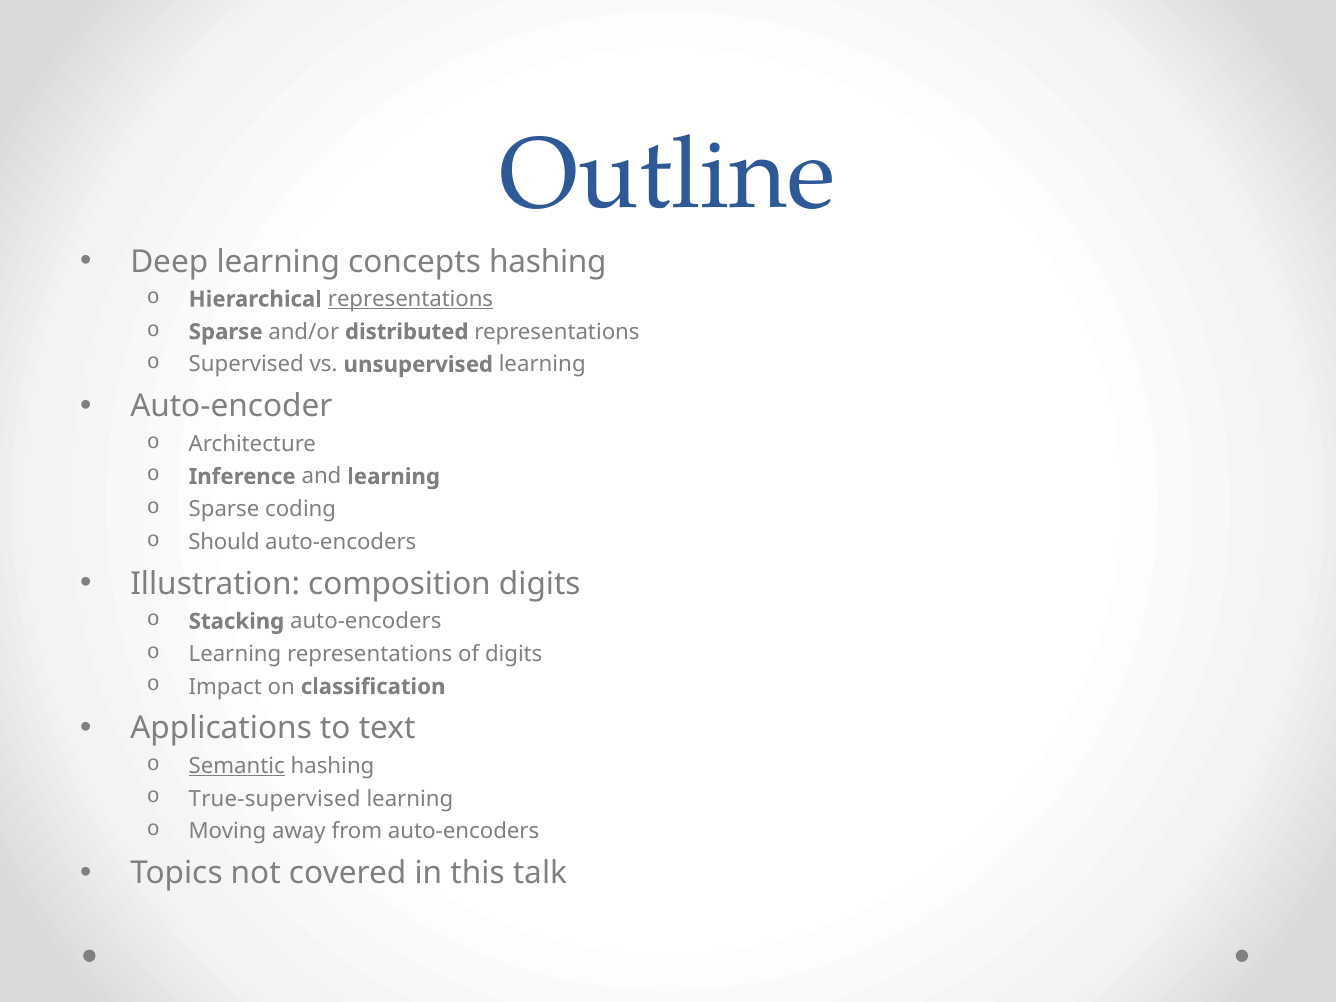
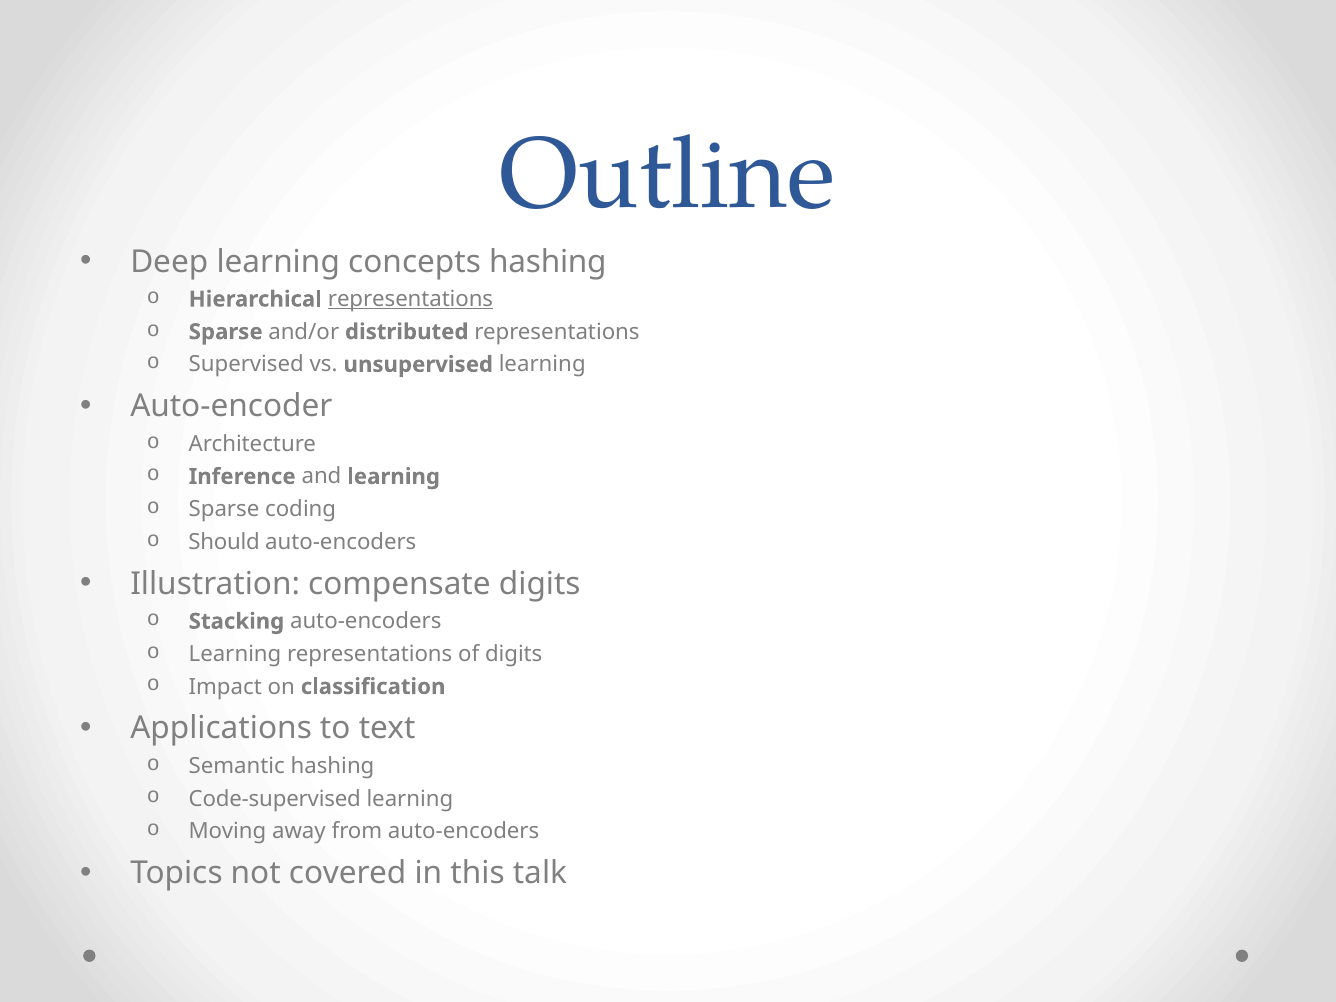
composition: composition -> compensate
Semantic underline: present -> none
True-supervised: True-supervised -> Code-supervised
